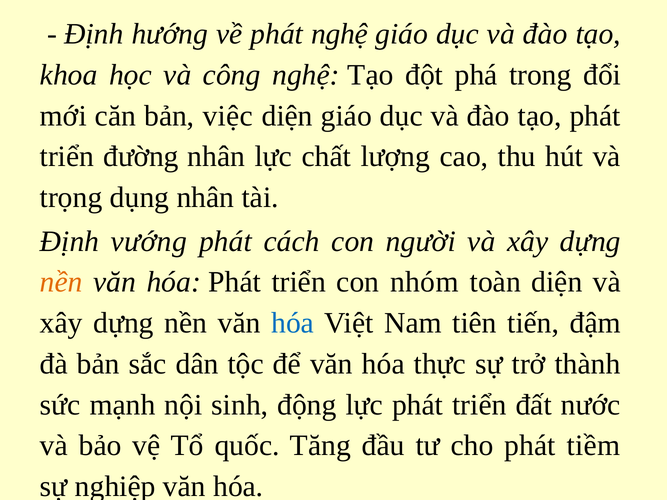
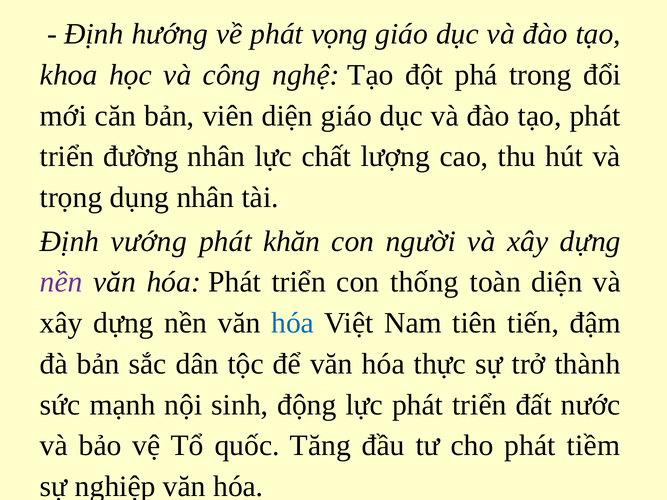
phát nghệ: nghệ -> vọng
việc: việc -> viên
cách: cách -> khăn
nền at (61, 282) colour: orange -> purple
nhóm: nhóm -> thống
